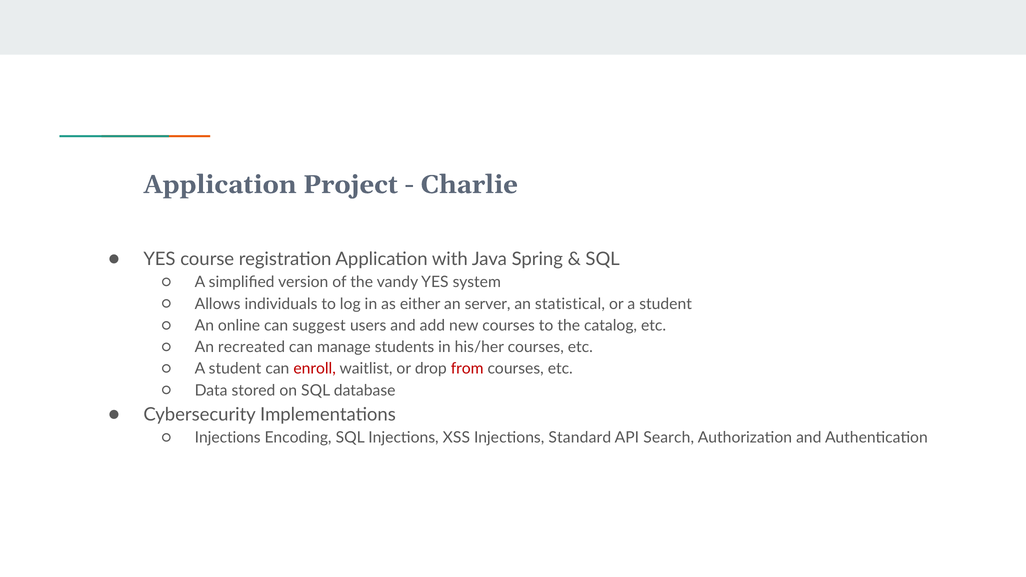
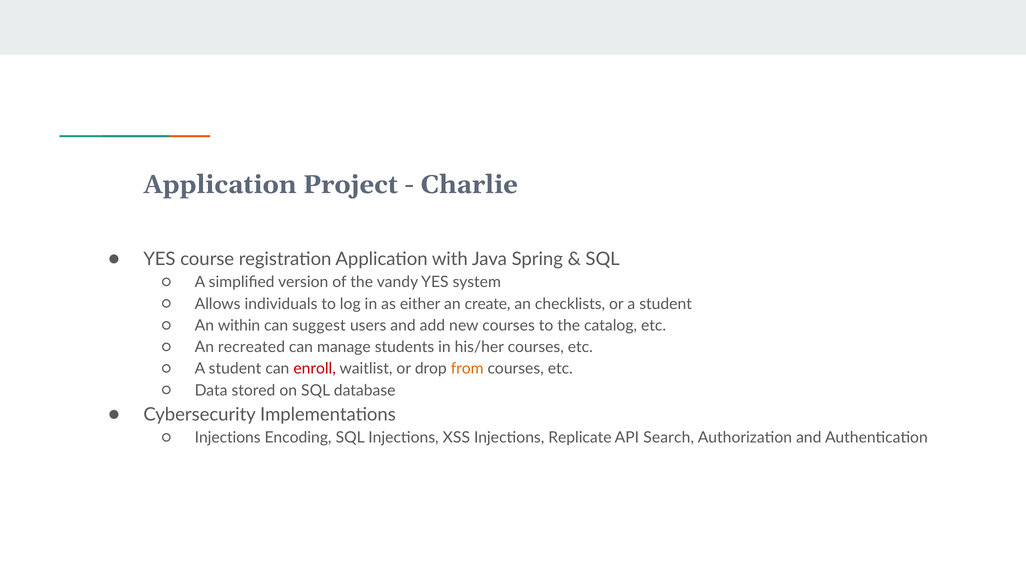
server: server -> create
statistical: statistical -> checklists
online: online -> within
from colour: red -> orange
Standard: Standard -> Replicate
